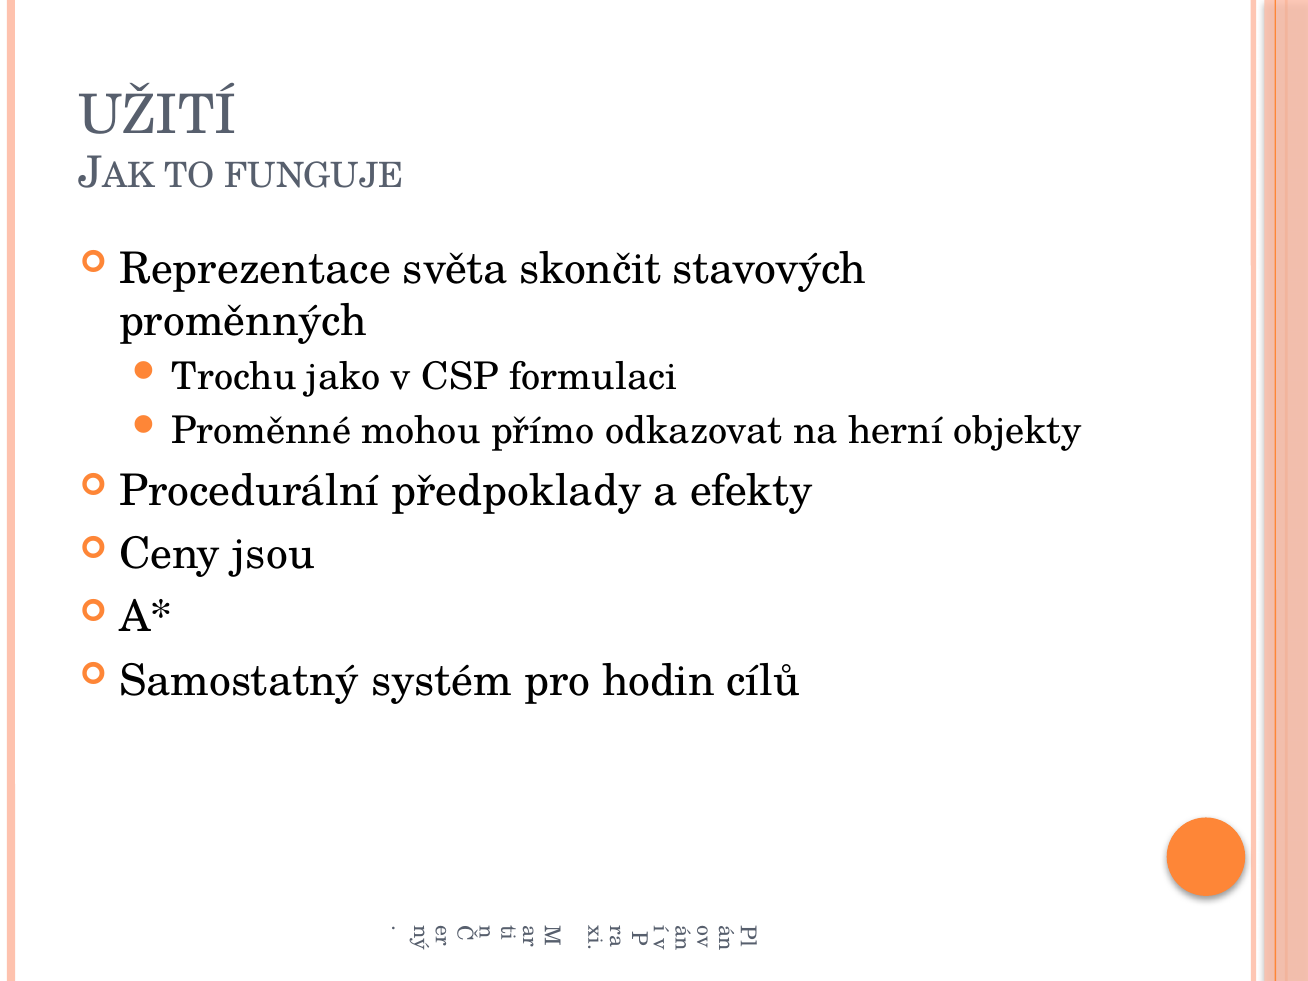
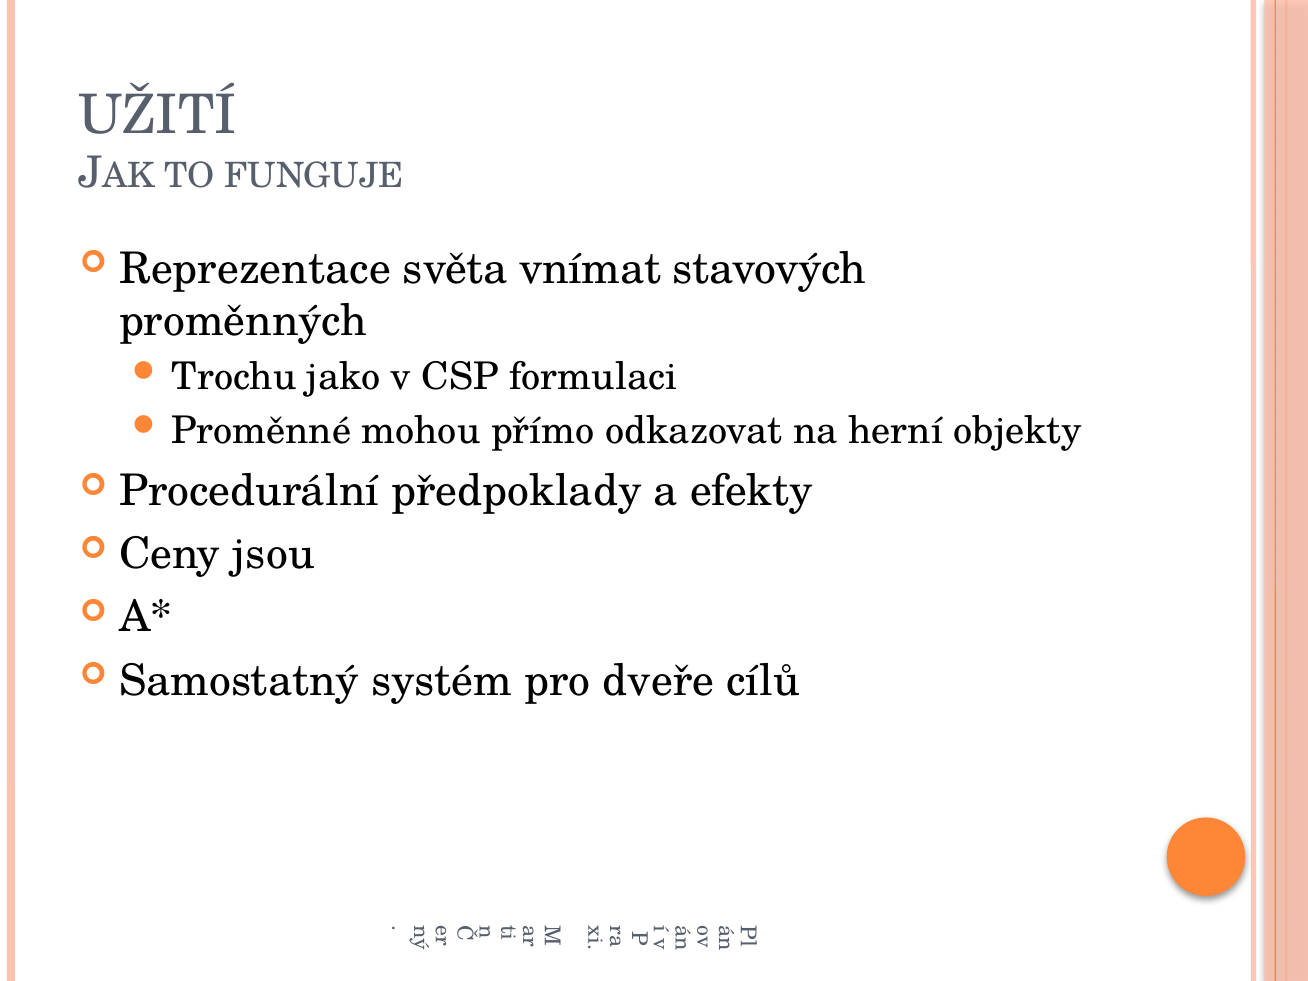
skončit: skončit -> vnímat
hodin: hodin -> dveře
